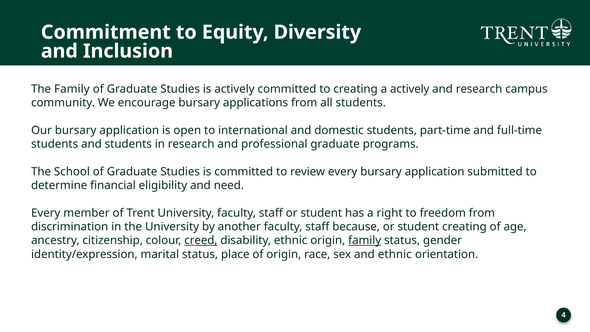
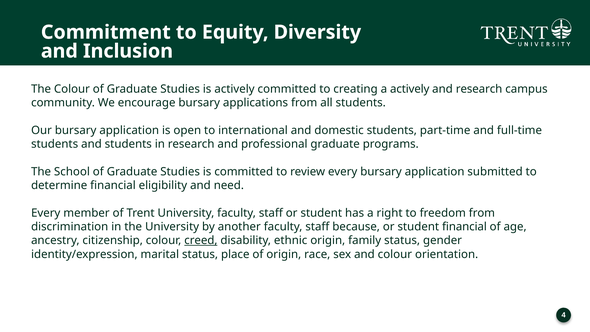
The Family: Family -> Colour
student creating: creating -> financial
family at (365, 240) underline: present -> none
and ethnic: ethnic -> colour
